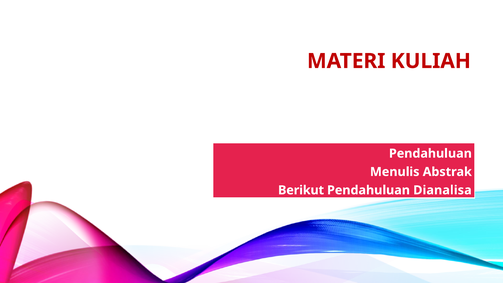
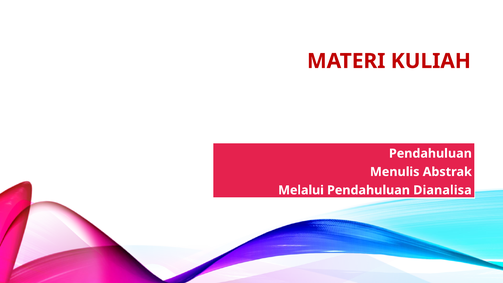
Berikut: Berikut -> Melalui
